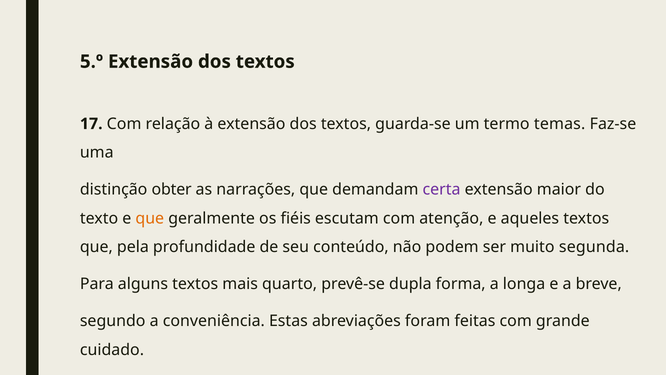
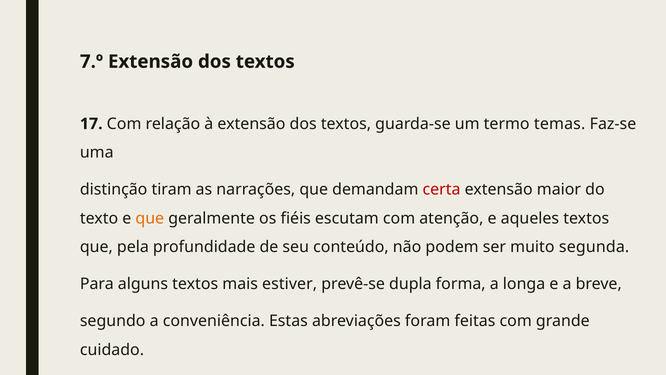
5.º: 5.º -> 7.º
obter: obter -> tiram
certa colour: purple -> red
quarto: quarto -> estiver
